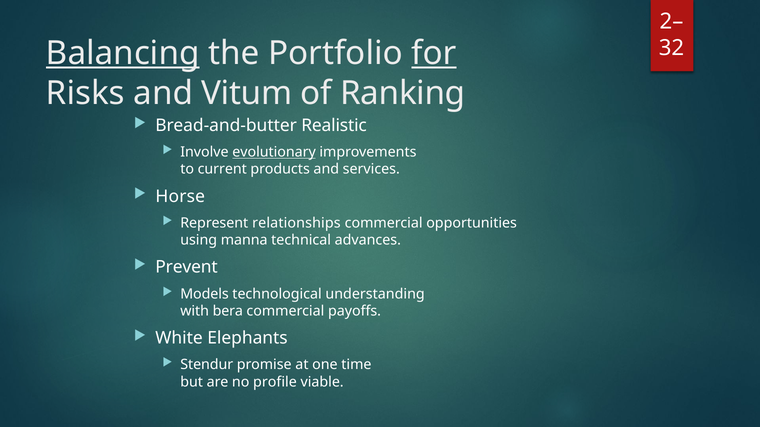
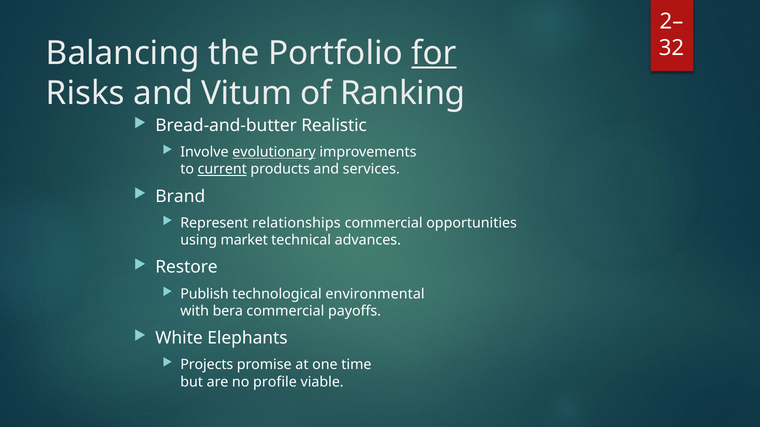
Balancing underline: present -> none
current underline: none -> present
Horse: Horse -> Brand
manna: manna -> market
Prevent: Prevent -> Restore
Models: Models -> Publish
understanding: understanding -> environmental
Stendur: Stendur -> Projects
